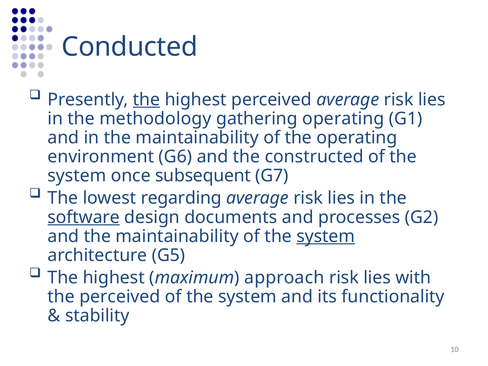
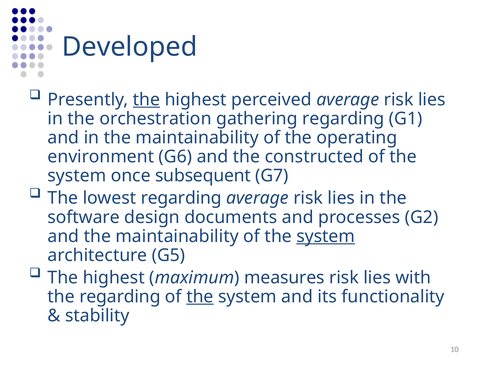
Conducted: Conducted -> Developed
methodology: methodology -> orchestration
gathering operating: operating -> regarding
software underline: present -> none
approach: approach -> measures
the perceived: perceived -> regarding
the at (200, 297) underline: none -> present
